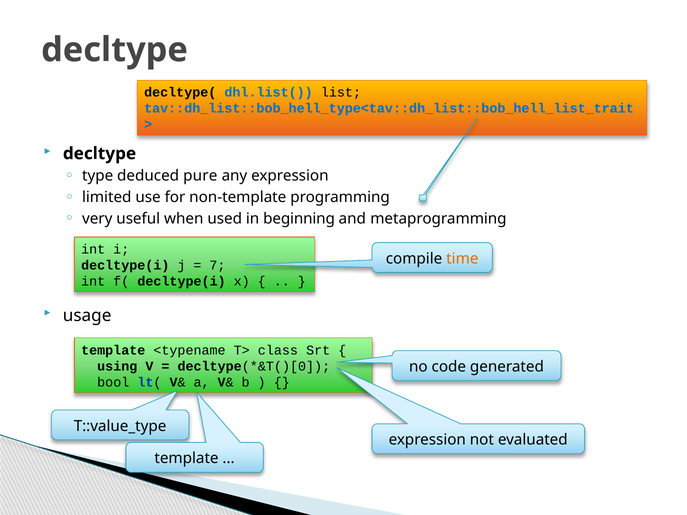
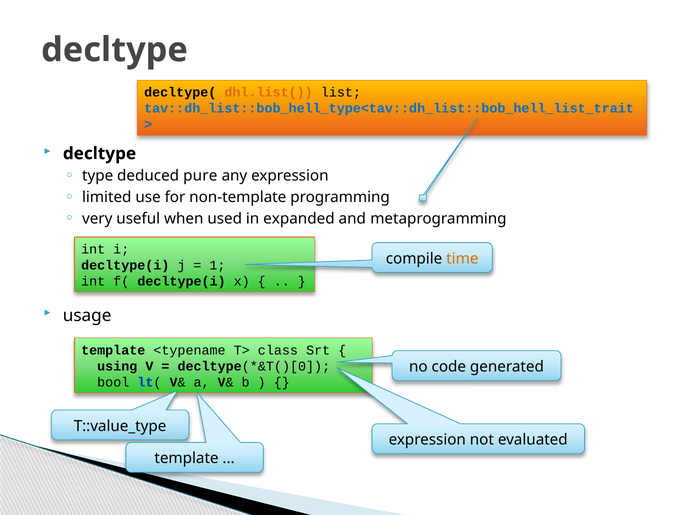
dhl.list( colour: blue -> orange
beginning: beginning -> expanded
7: 7 -> 1
